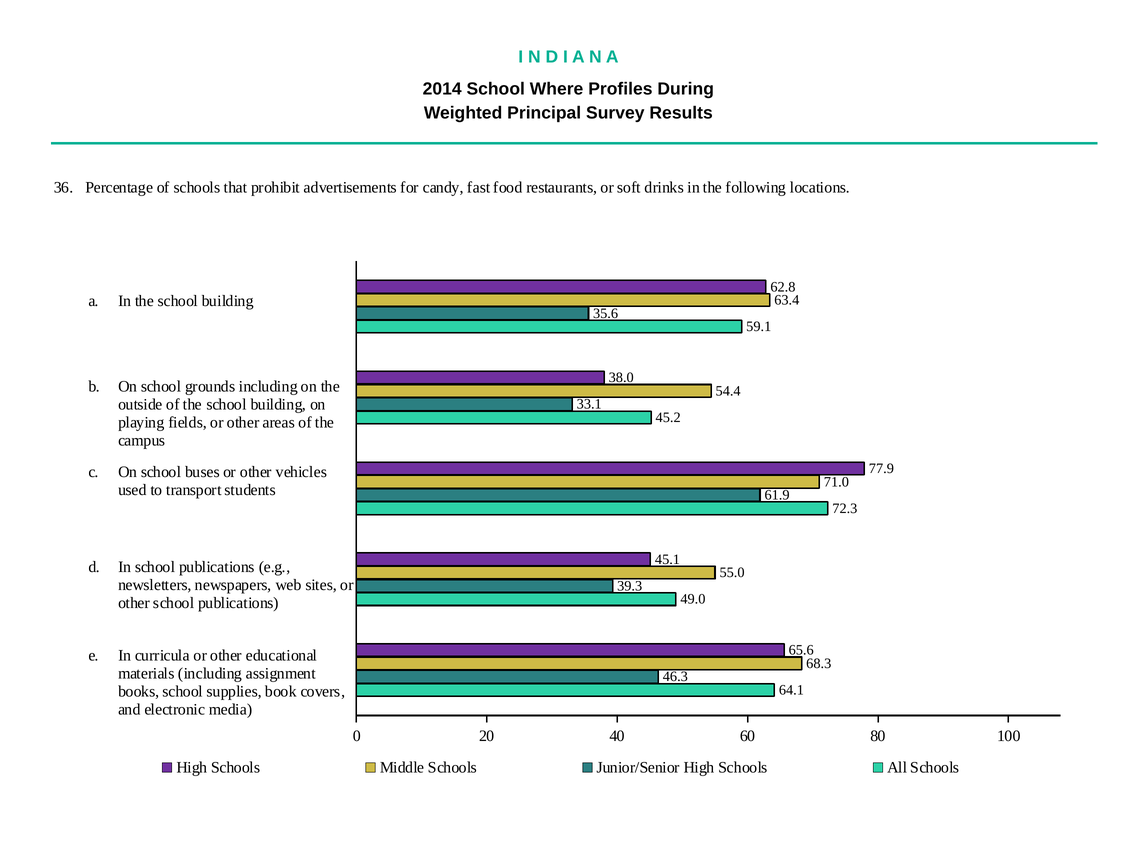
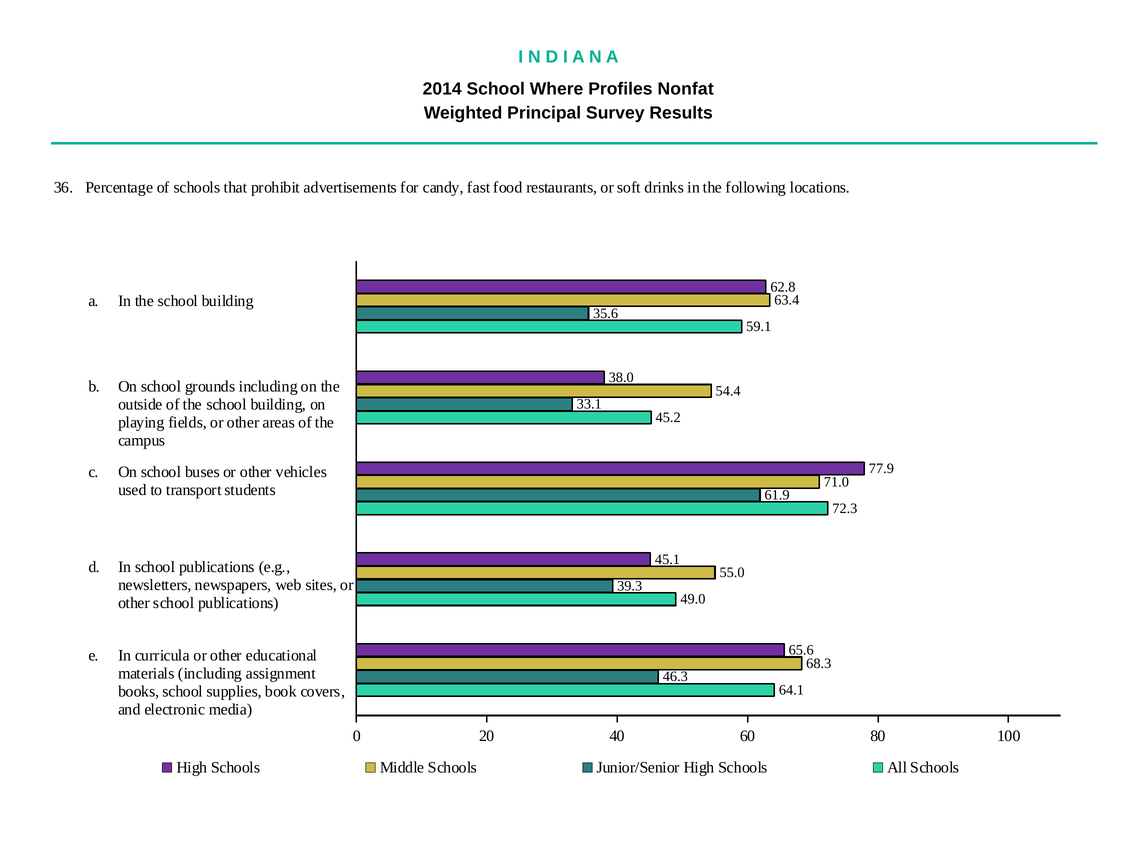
During: During -> Nonfat
